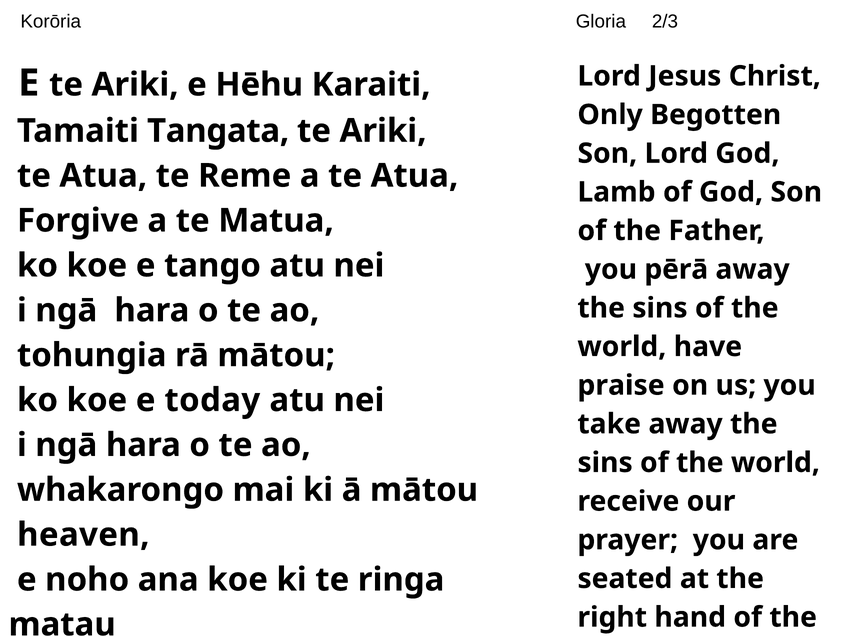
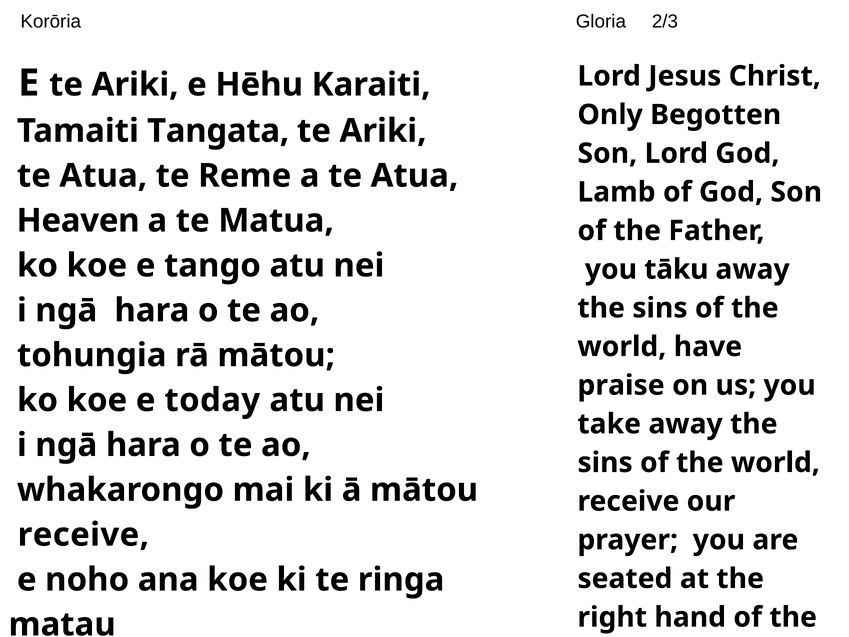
Forgive: Forgive -> Heaven
pērā: pērā -> tāku
heaven at (83, 535): heaven -> receive
